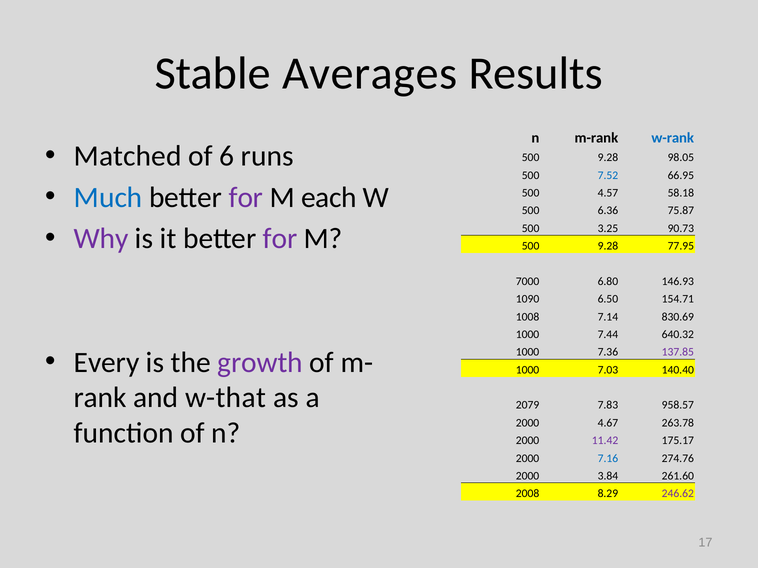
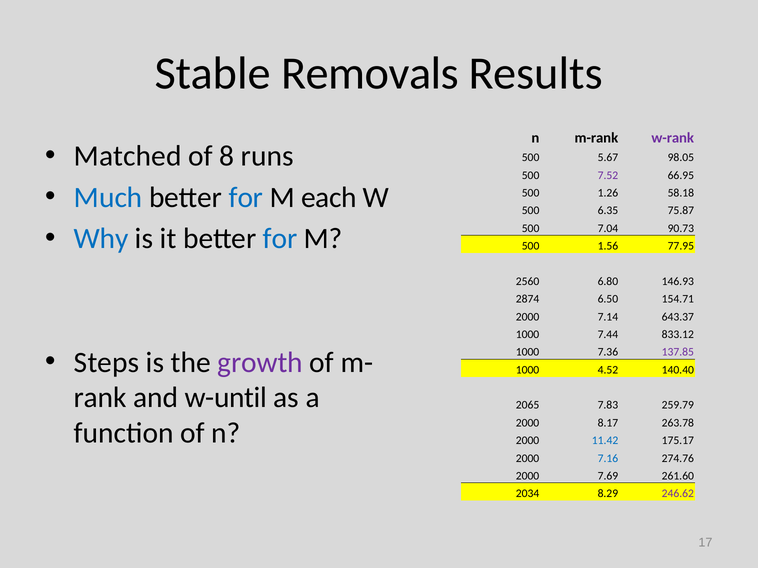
Averages: Averages -> Removals
w-rank colour: blue -> purple
6: 6 -> 8
9.28 at (608, 158): 9.28 -> 5.67
7.52 colour: blue -> purple
for at (246, 197) colour: purple -> blue
4.57: 4.57 -> 1.26
6.36: 6.36 -> 6.35
Why colour: purple -> blue
for at (280, 239) colour: purple -> blue
3.25: 3.25 -> 7.04
9.28 at (608, 246): 9.28 -> 1.56
7000: 7000 -> 2560
1090: 1090 -> 2874
1008 at (528, 317): 1008 -> 2000
830.69: 830.69 -> 643.37
640.32: 640.32 -> 833.12
Every: Every -> Steps
7.03: 7.03 -> 4.52
w-that: w-that -> w-until
2079: 2079 -> 2065
958.57: 958.57 -> 259.79
4.67: 4.67 -> 8.17
11.42 colour: purple -> blue
3.84: 3.84 -> 7.69
2008: 2008 -> 2034
